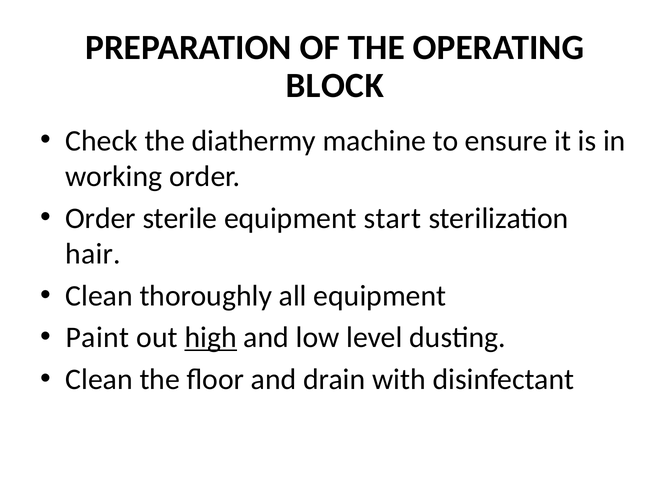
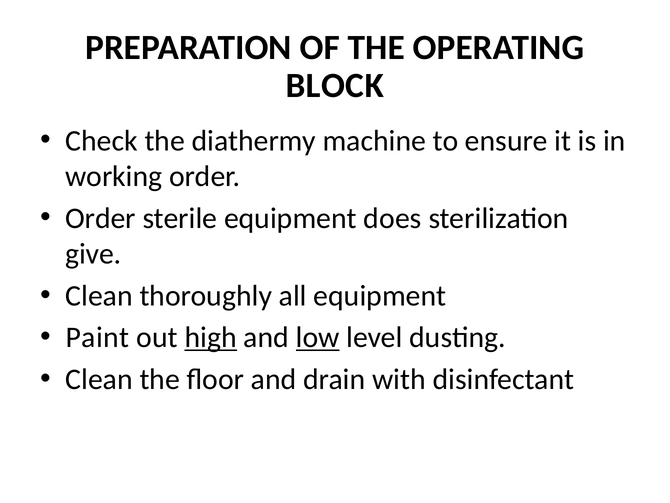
start: start -> does
hair: hair -> give
low underline: none -> present
